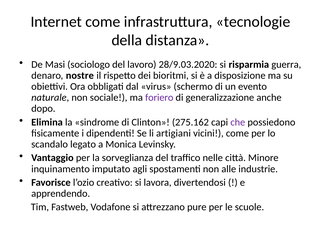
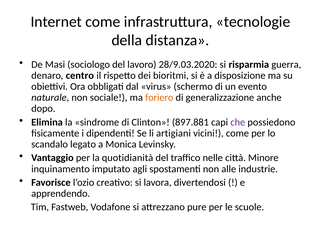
nostre: nostre -> centro
foriero colour: purple -> orange
275.162: 275.162 -> 897.881
sorveglianza: sorveglianza -> quotidianità
